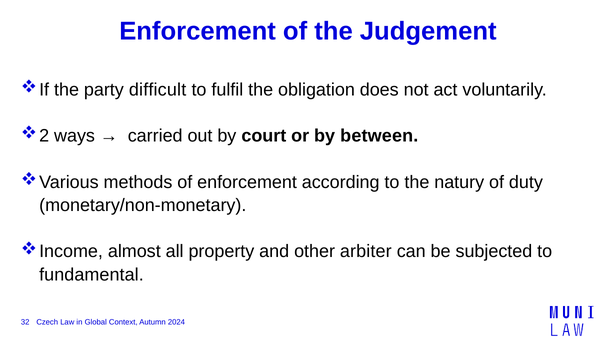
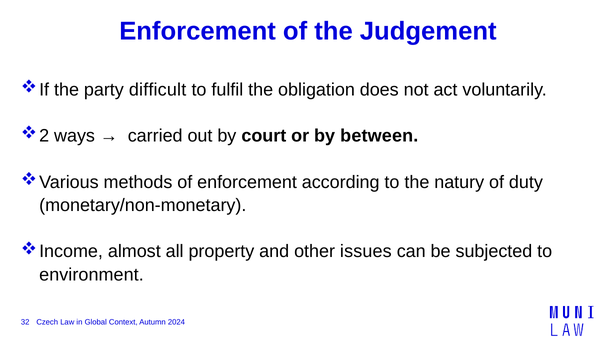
arbiter: arbiter -> issues
fundamental: fundamental -> environment
